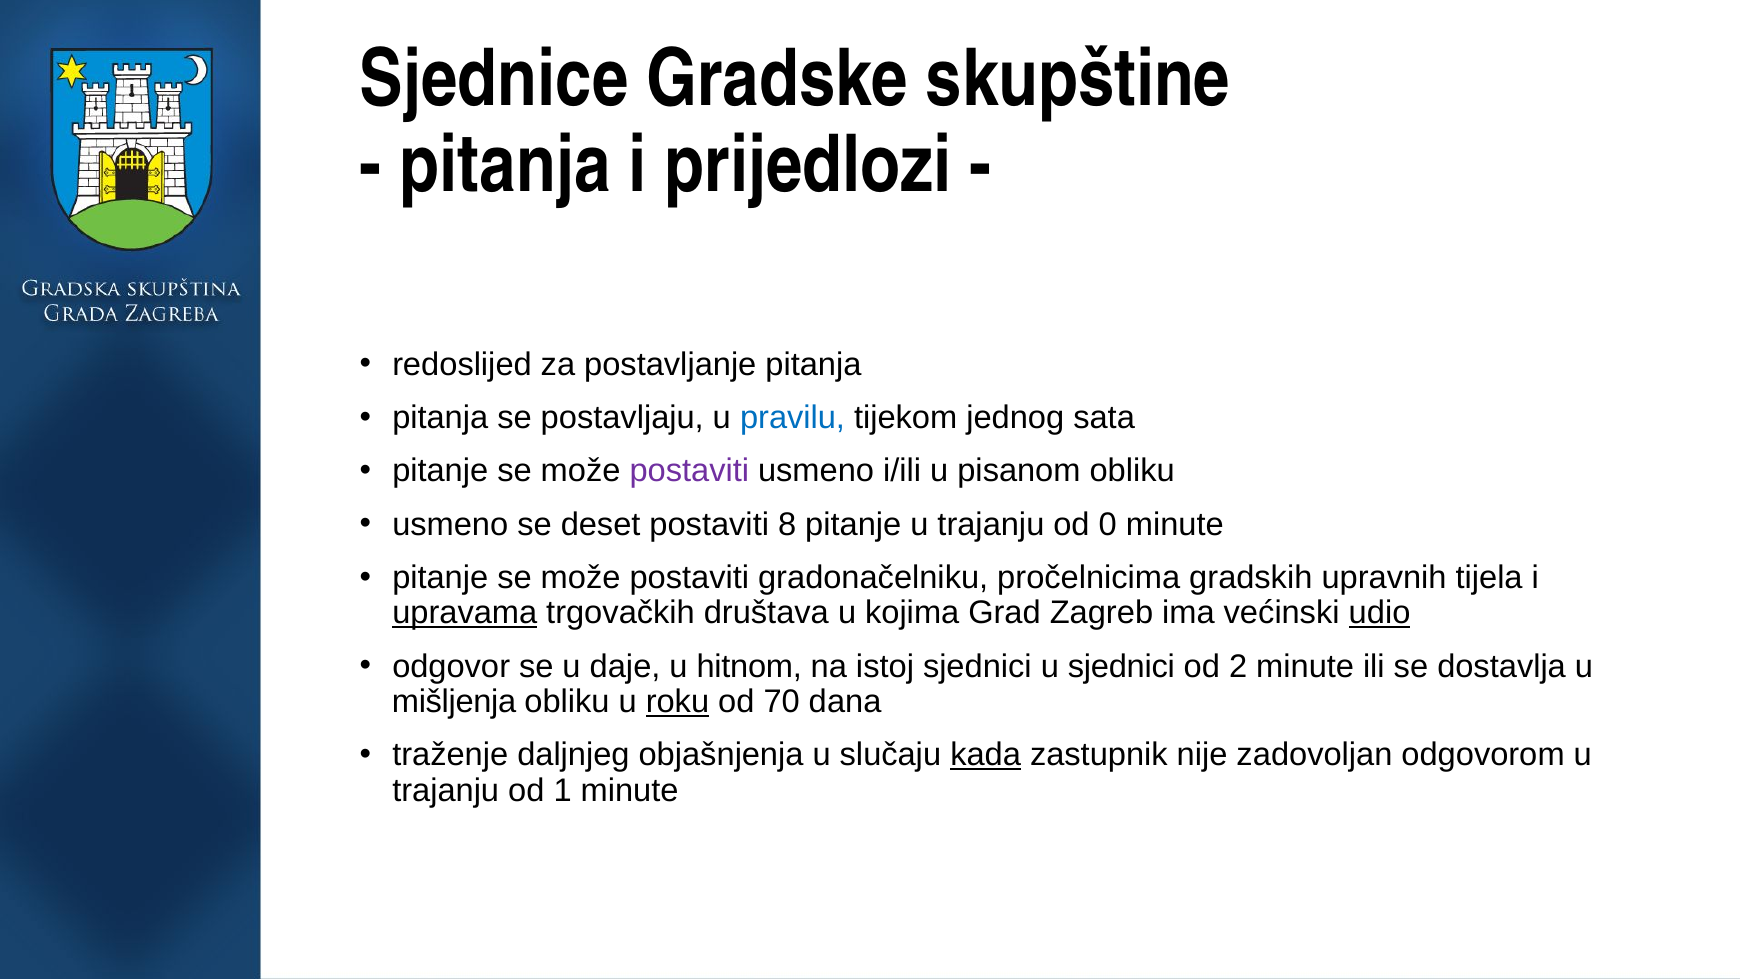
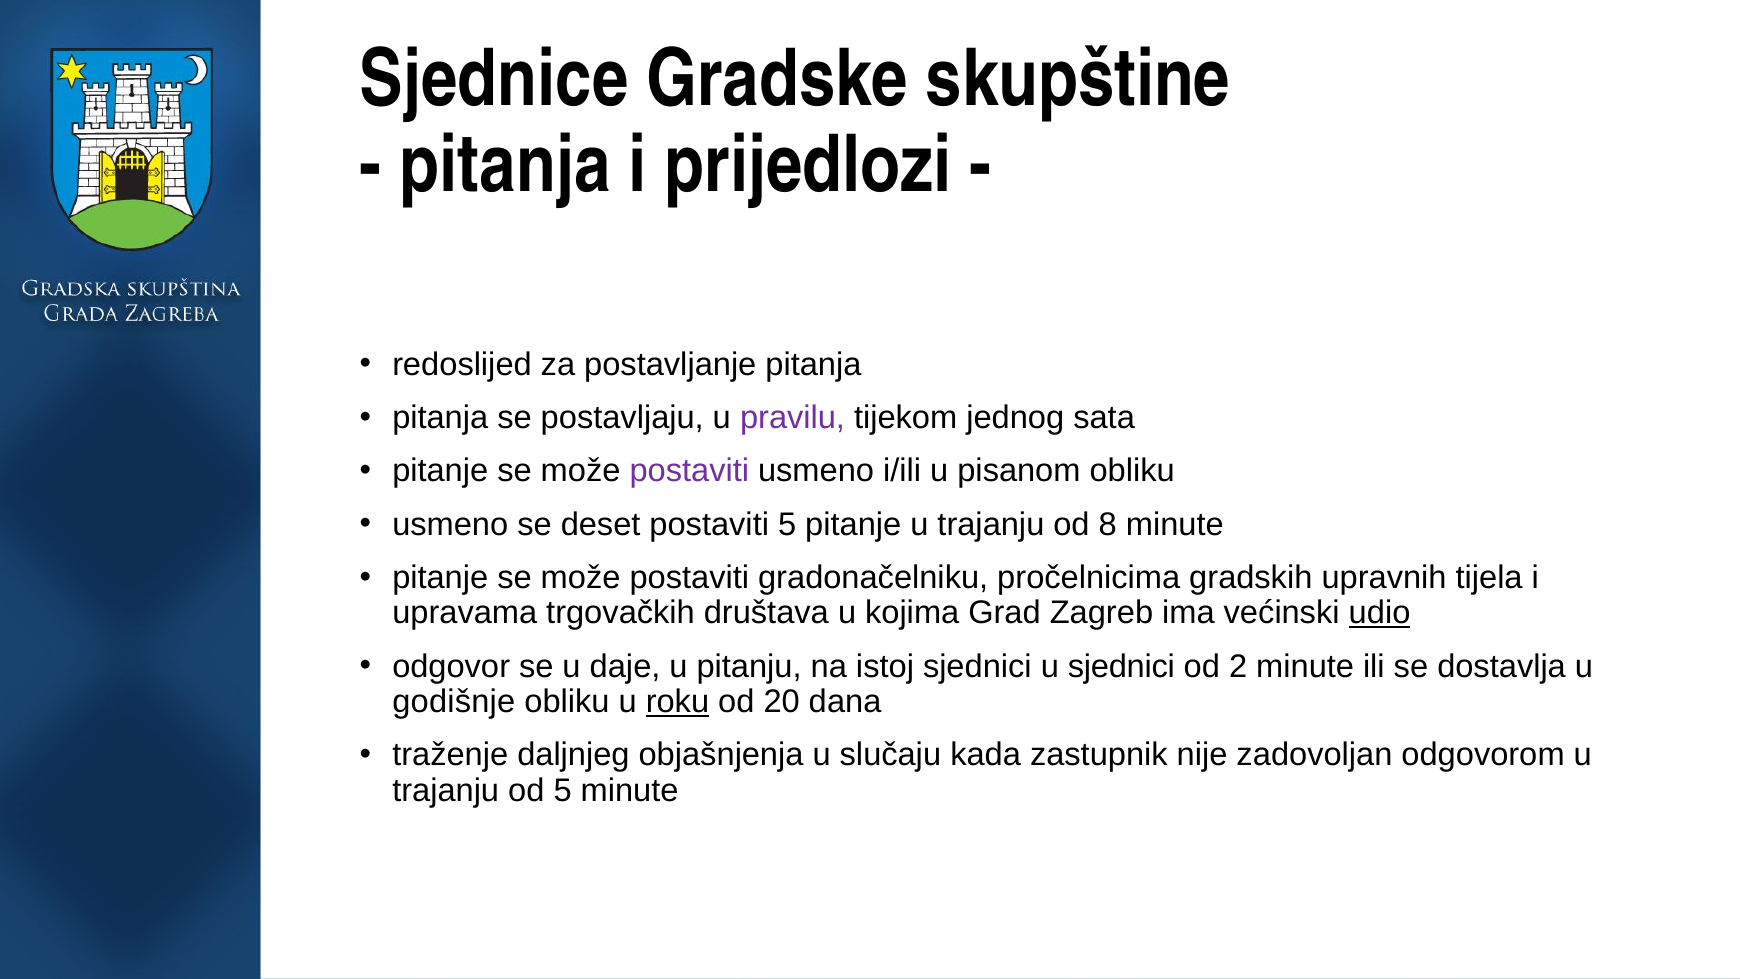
pravilu colour: blue -> purple
postaviti 8: 8 -> 5
0: 0 -> 8
upravama underline: present -> none
hitnom: hitnom -> pitanju
mišljenja: mišljenja -> godišnje
70: 70 -> 20
kada underline: present -> none
od 1: 1 -> 5
